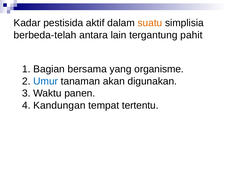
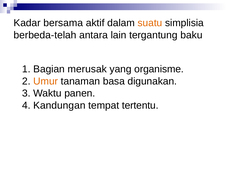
pestisida: pestisida -> bersama
pahit: pahit -> baku
bersama: bersama -> merusak
Umur colour: blue -> orange
akan: akan -> basa
